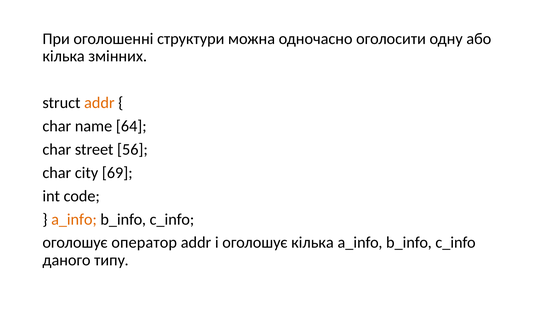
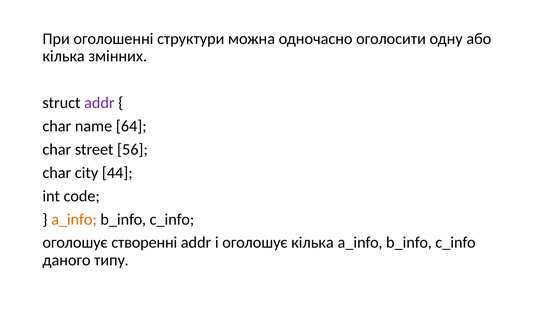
addr at (99, 103) colour: orange -> purple
69: 69 -> 44
оператор: оператор -> створенні
